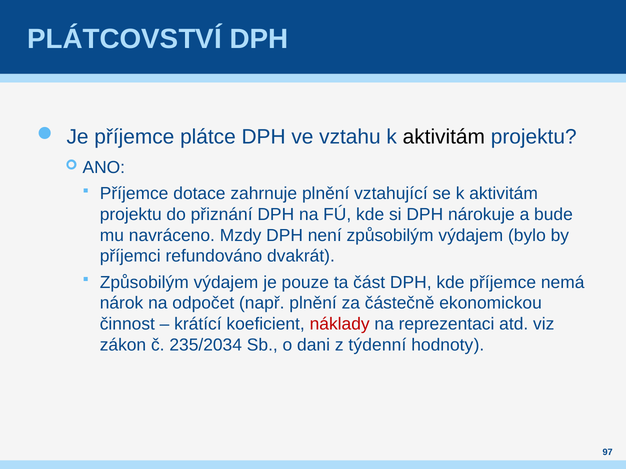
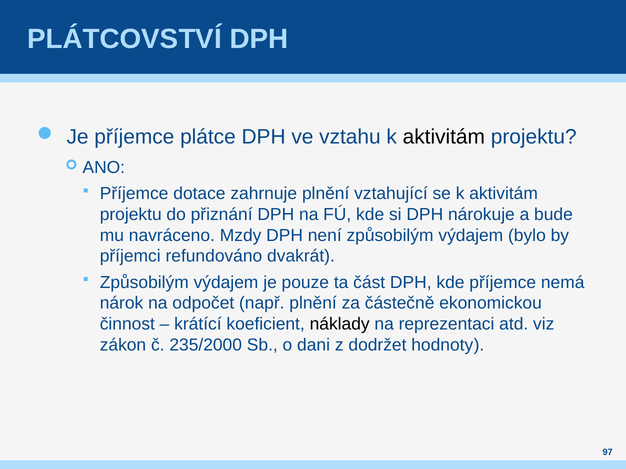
náklady colour: red -> black
235/2034: 235/2034 -> 235/2000
týdenní: týdenní -> dodržet
